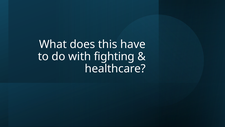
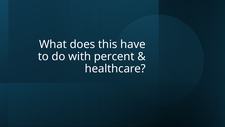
fighting: fighting -> percent
